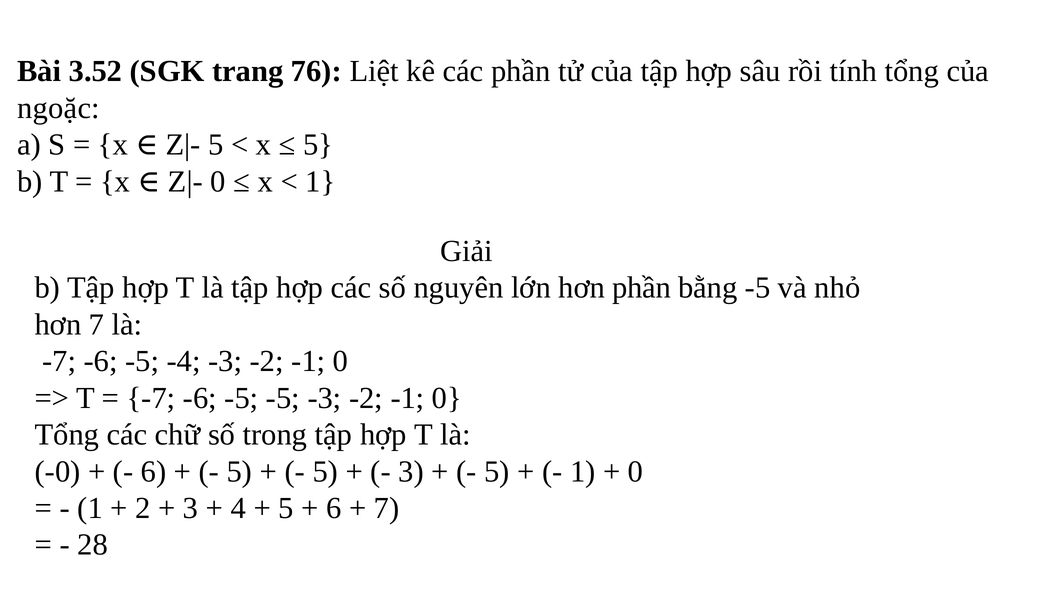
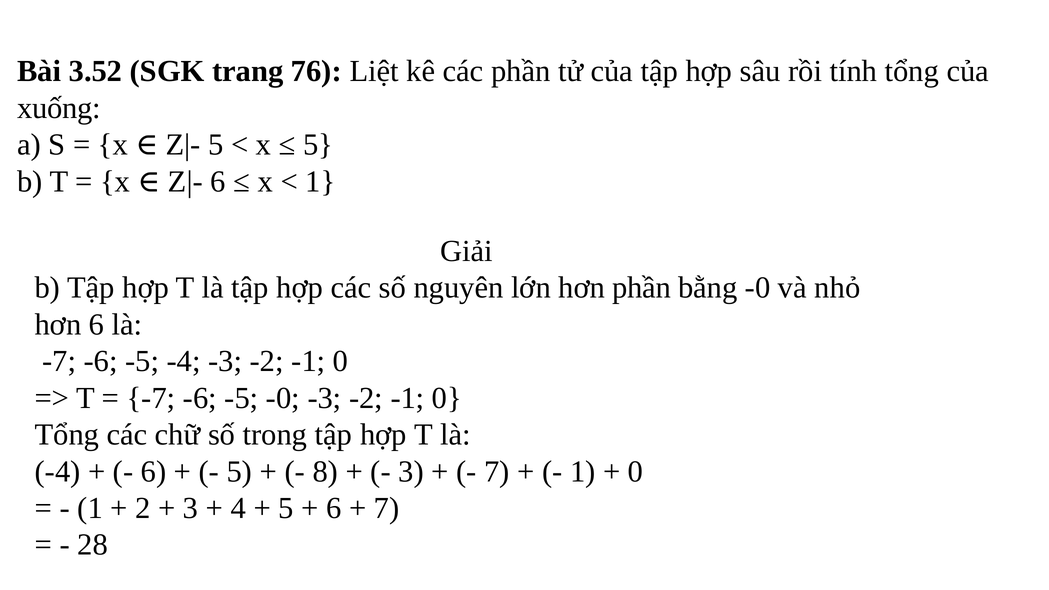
ngoặc: ngoặc -> xuống
0 at (218, 182): 0 -> 6
bằng -5: -5 -> -0
hơn 7: 7 -> 6
-5 -5: -5 -> -0
-0 at (58, 471): -0 -> -4
5 at (325, 471): 5 -> 8
5 at (497, 471): 5 -> 7
